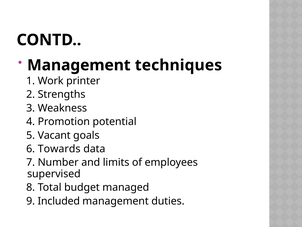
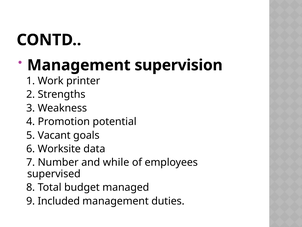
techniques: techniques -> supervision
Towards: Towards -> Worksite
limits: limits -> while
